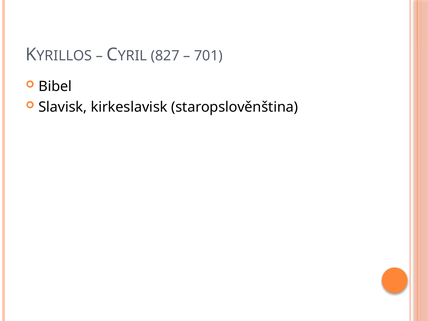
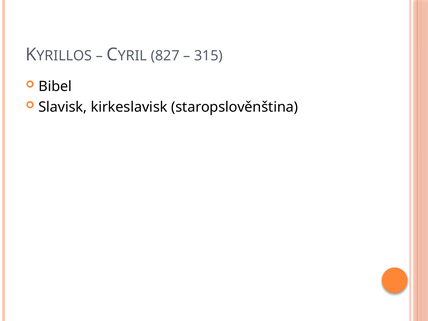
701: 701 -> 315
